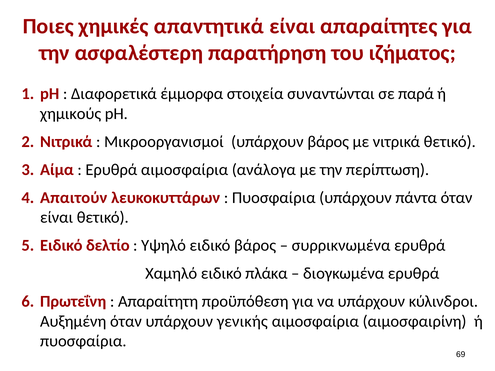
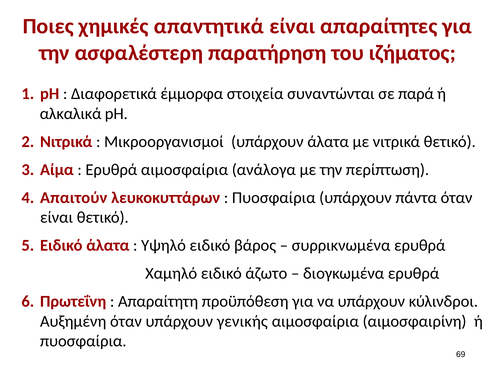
χημικούς: χημικούς -> αλκαλικά
υπάρχουν βάρος: βάρος -> άλατα
Ειδικό δελτίο: δελτίο -> άλατα
πλάκα: πλάκα -> άζωτο
